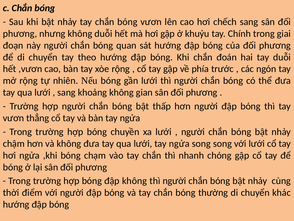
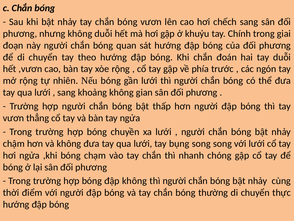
lưới tay ngửa: ngửa -> bụng
khác: khác -> thực
